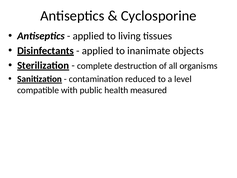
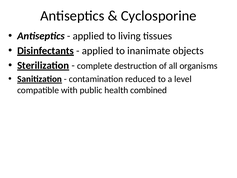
measured: measured -> combined
